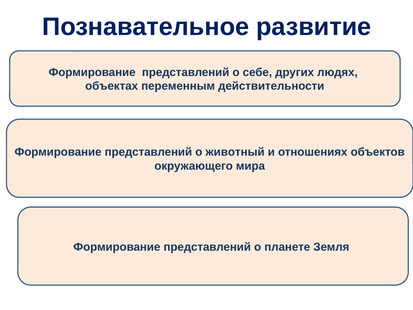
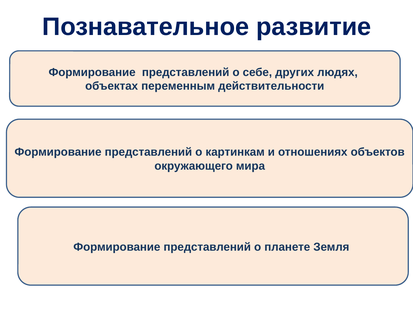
животный: животный -> картинкам
